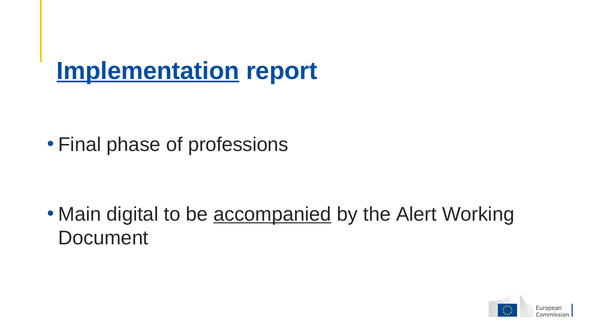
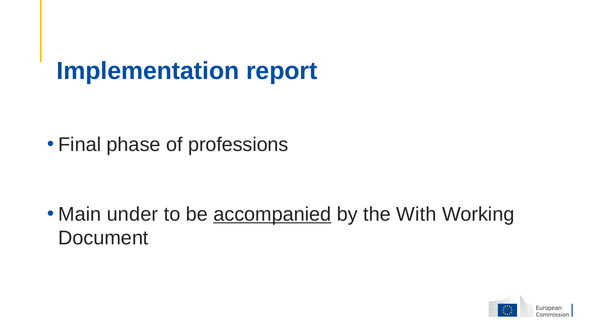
Implementation underline: present -> none
digital: digital -> under
Alert: Alert -> With
